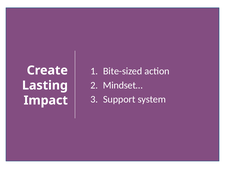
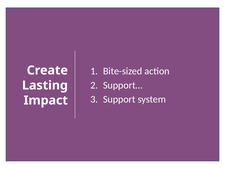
Mindset…: Mindset… -> Support…
